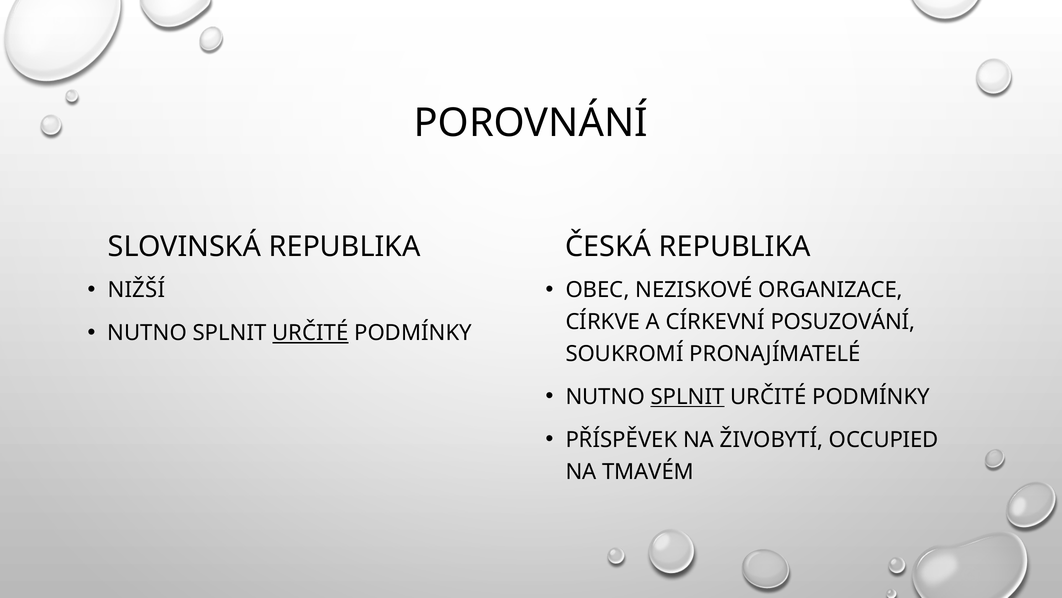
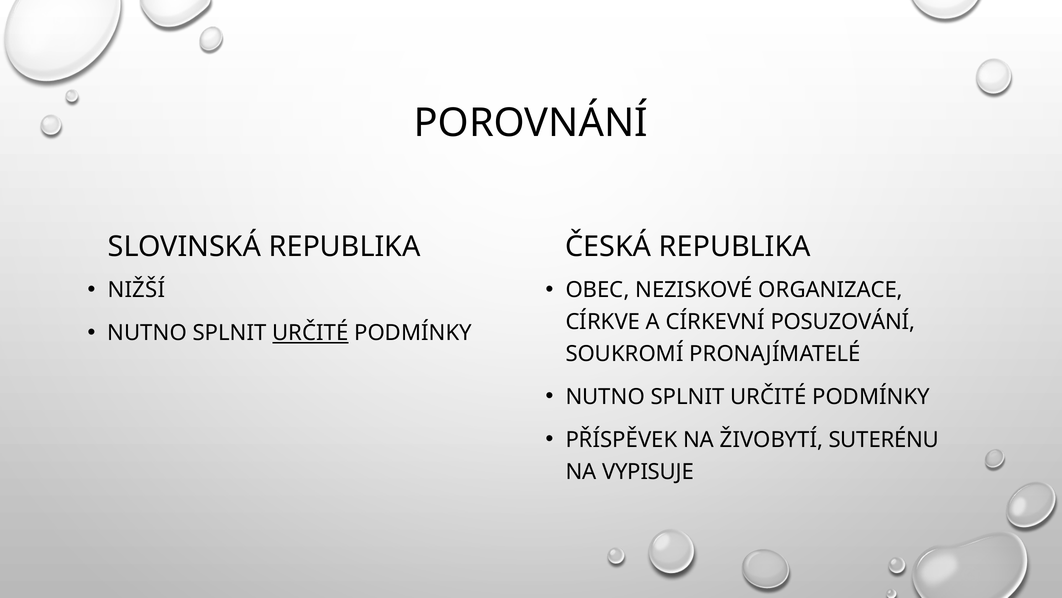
SPLNIT at (688, 397) underline: present -> none
OCCUPIED: OCCUPIED -> SUTERÉNU
TMAVÉM: TMAVÉM -> VYPISUJE
